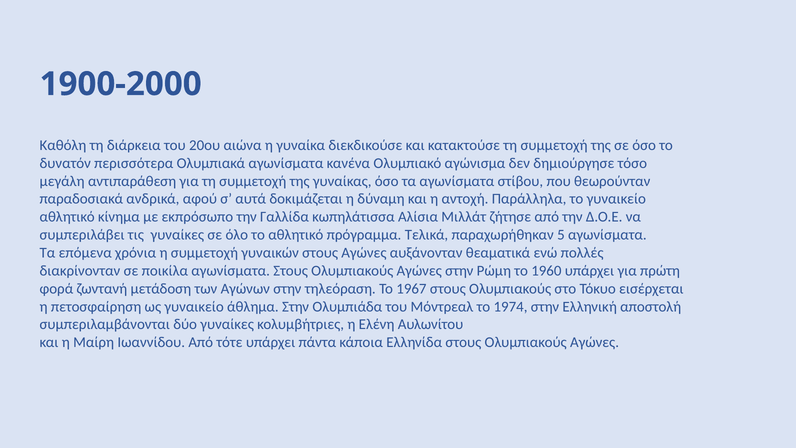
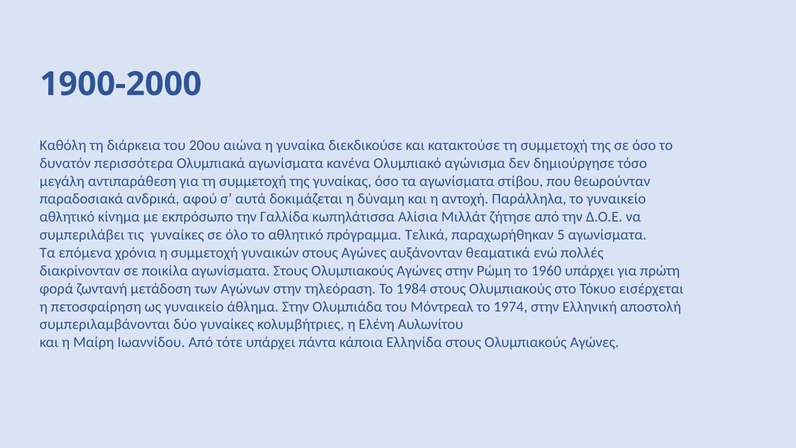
1967: 1967 -> 1984
